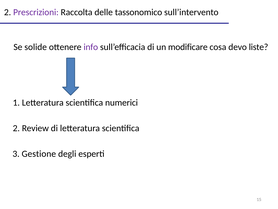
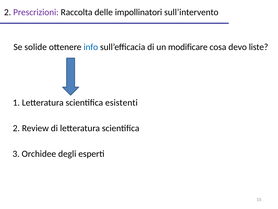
tassonomico: tassonomico -> impollinatori
info colour: purple -> blue
numerici: numerici -> esistenti
Gestione: Gestione -> Orchidee
